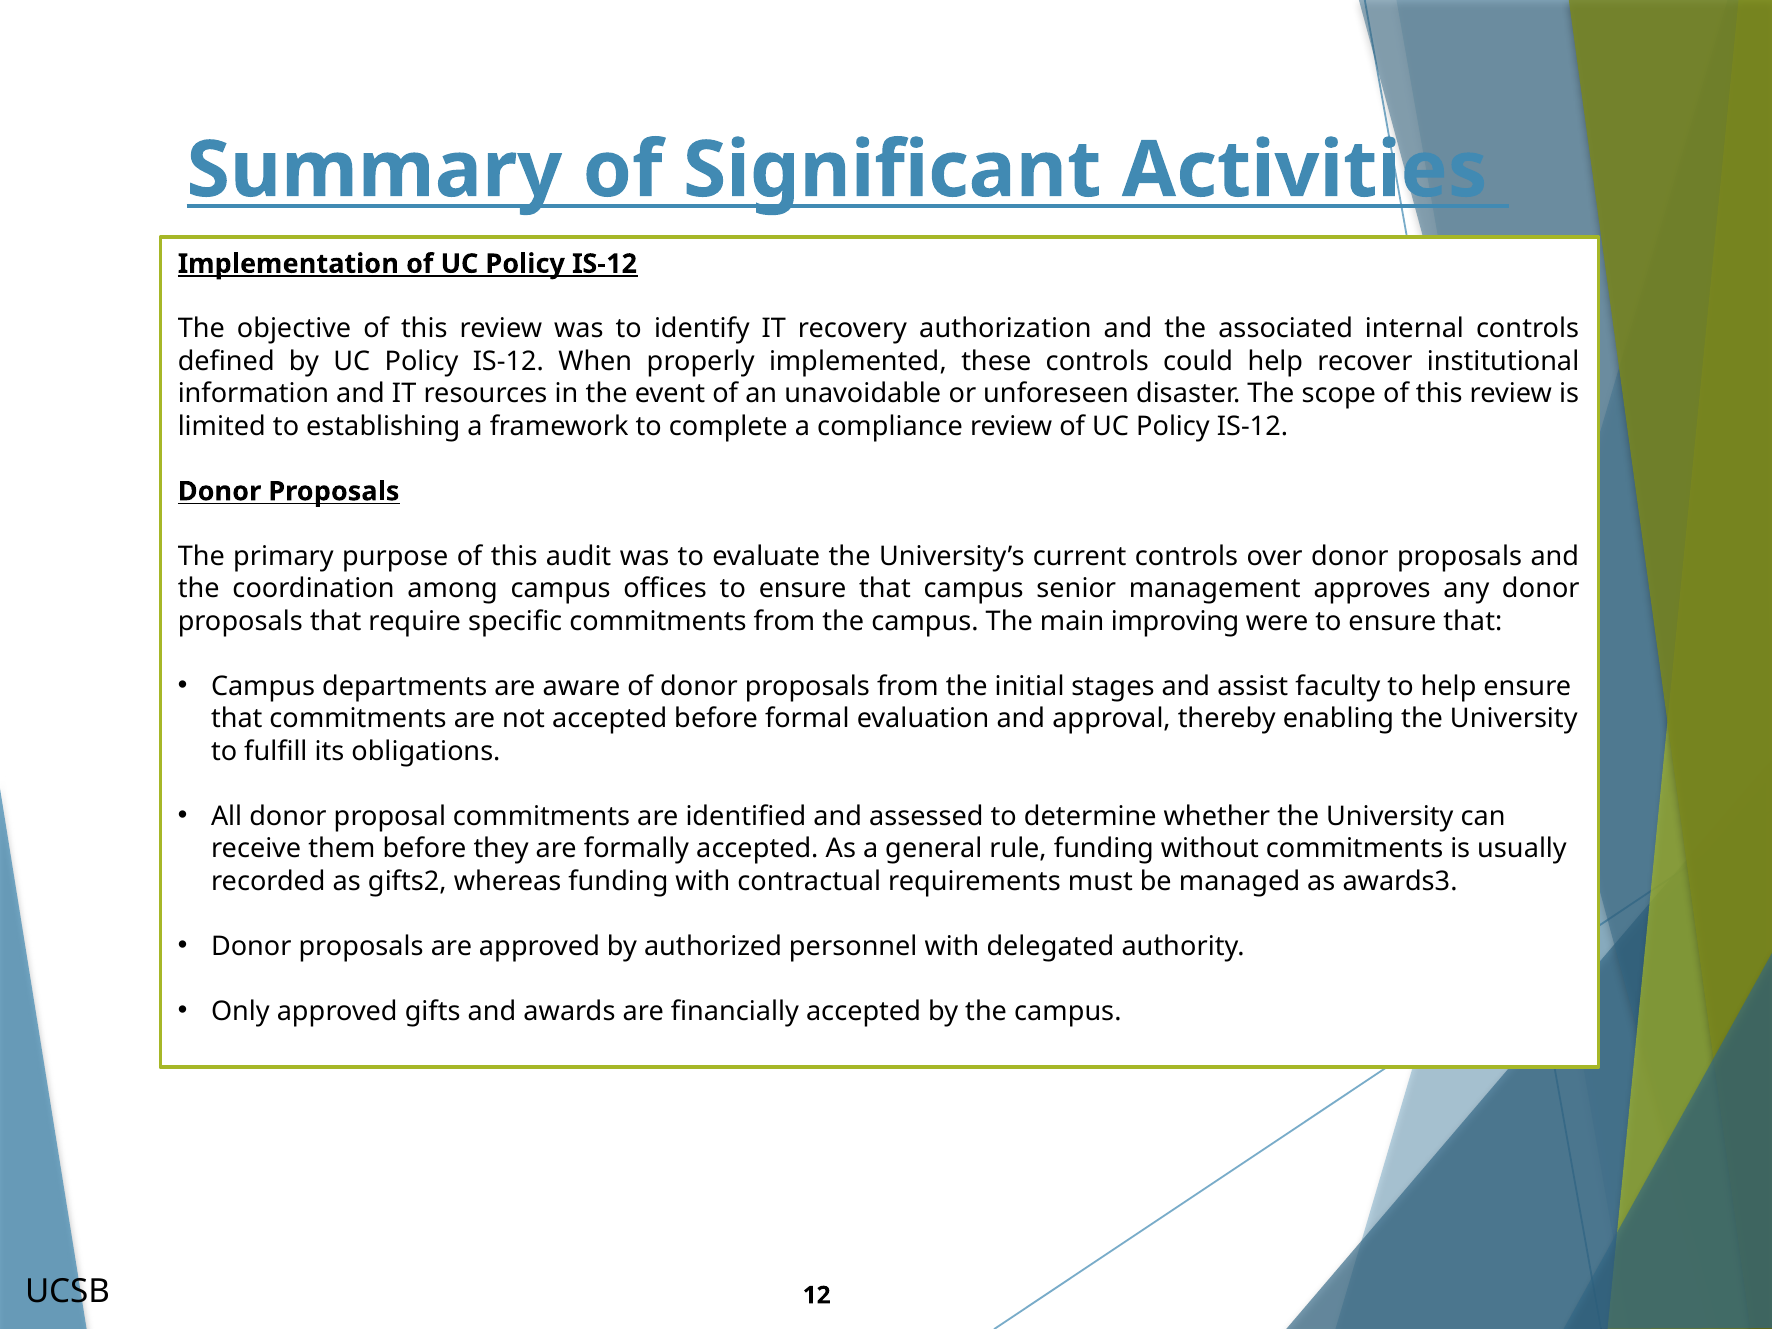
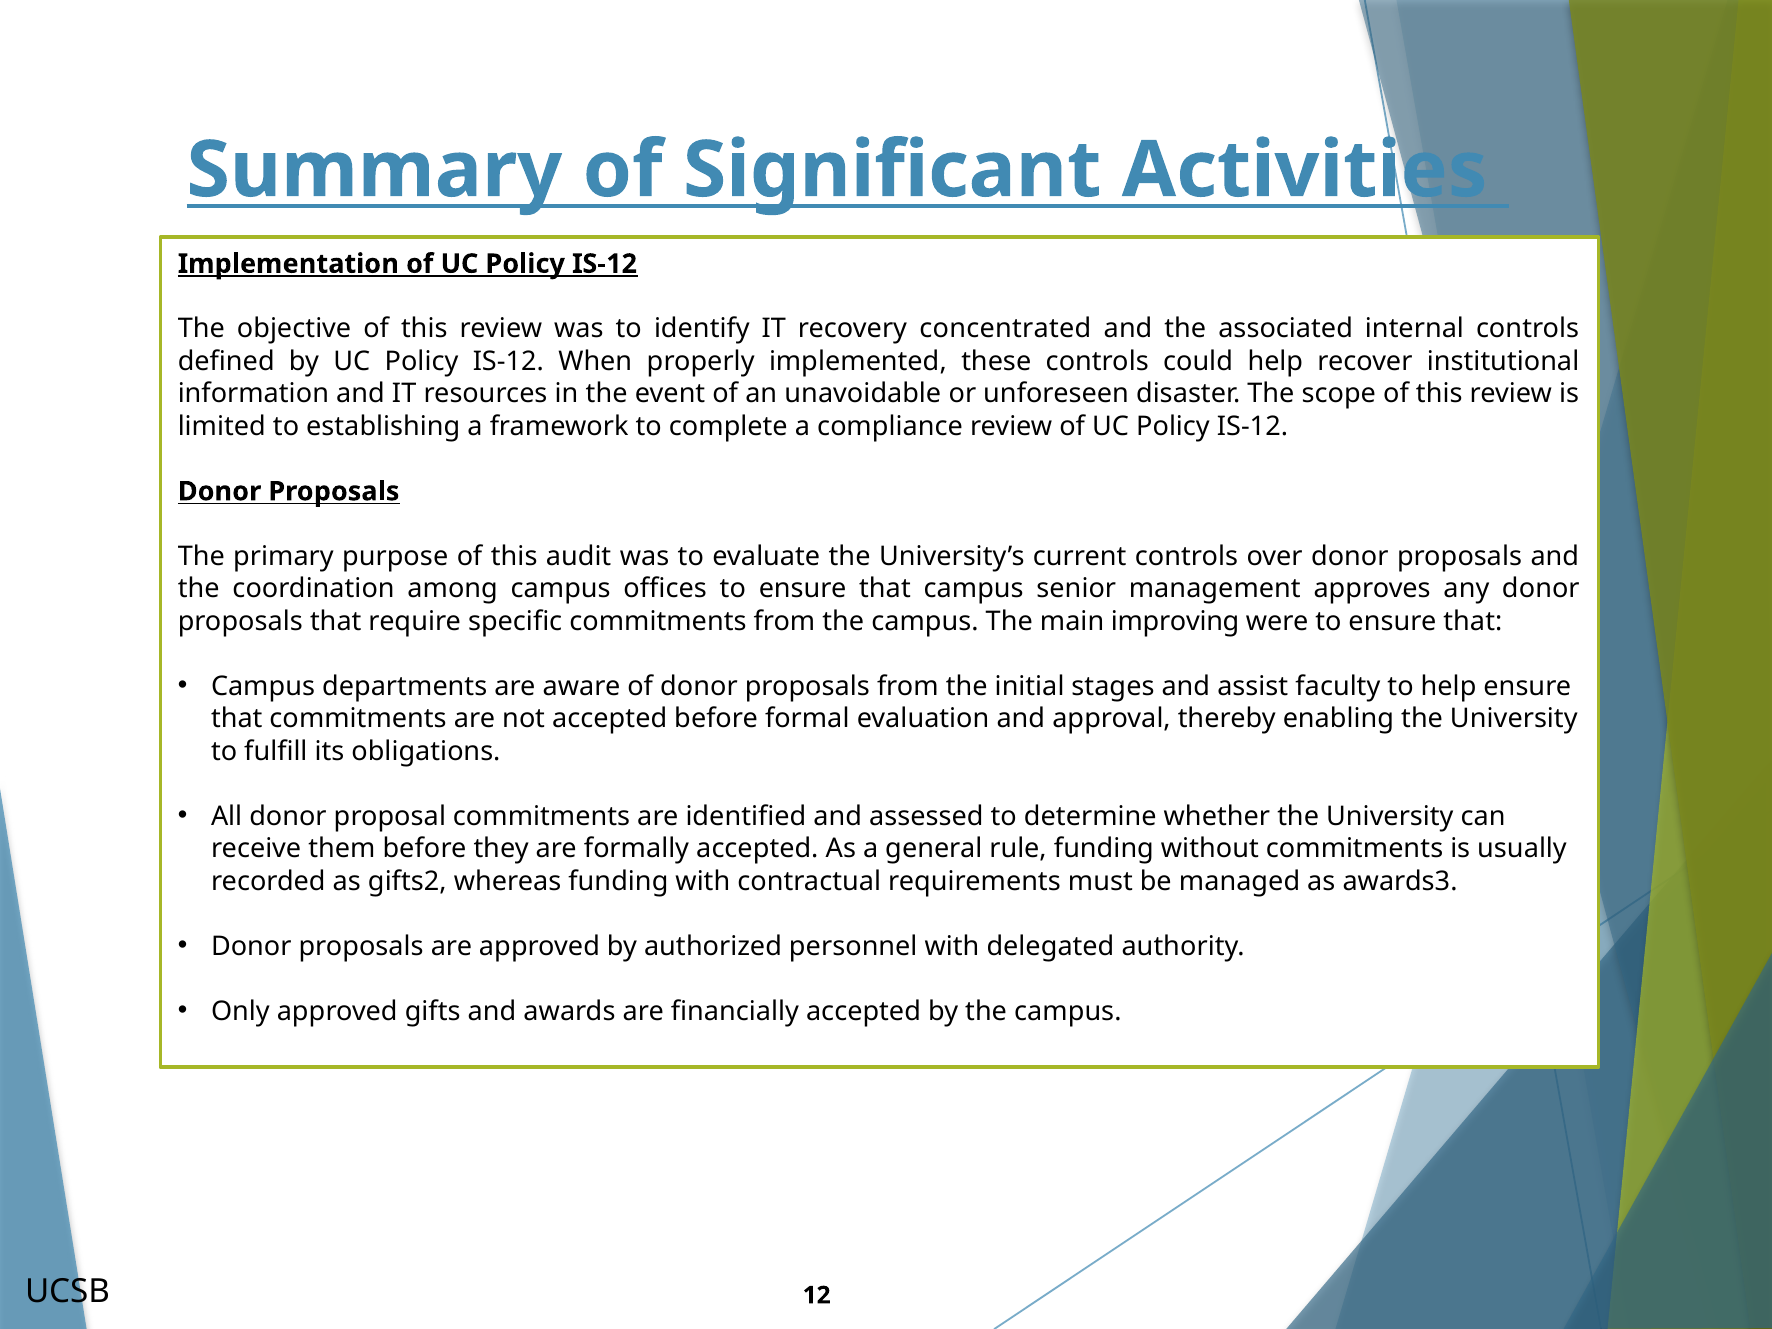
authorization: authorization -> concentrated
